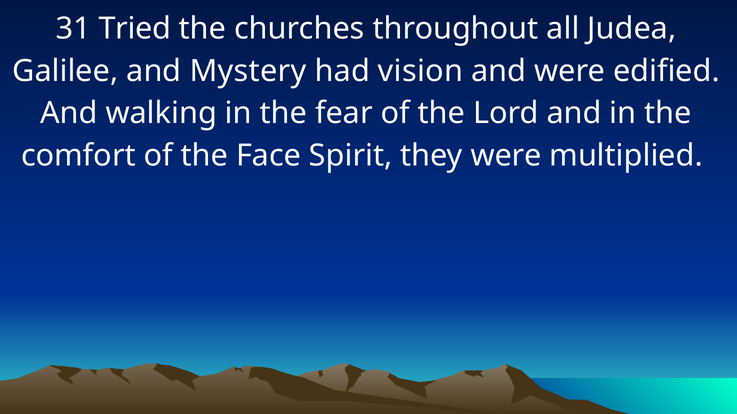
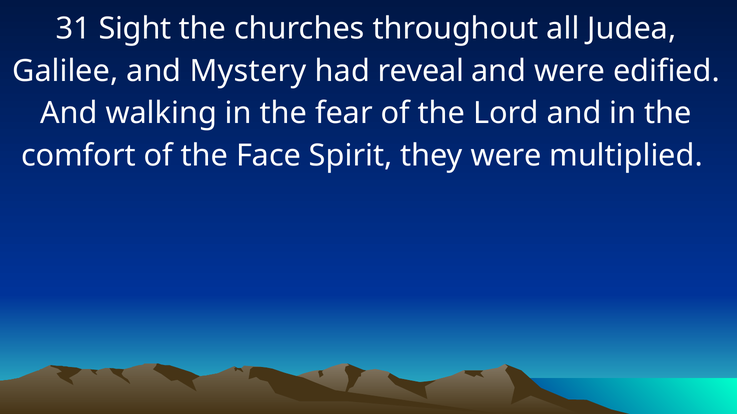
Tried: Tried -> Sight
vision: vision -> reveal
